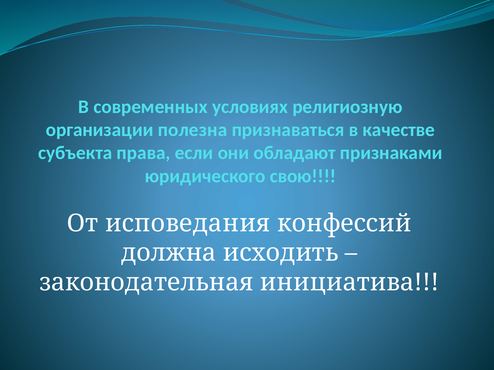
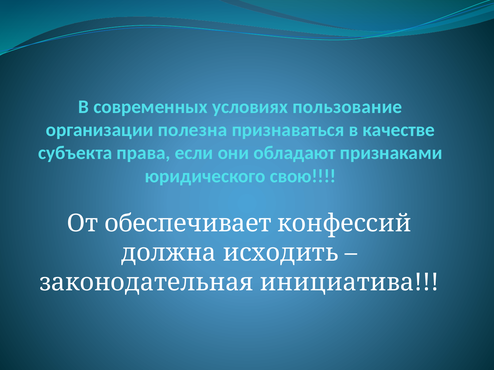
религиозную: религиозную -> пользование
исповедания: исповедания -> обеспечивает
